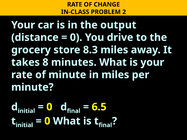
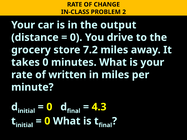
8.3: 8.3 -> 7.2
takes 8: 8 -> 0
of minute: minute -> written
6.5: 6.5 -> 4.3
